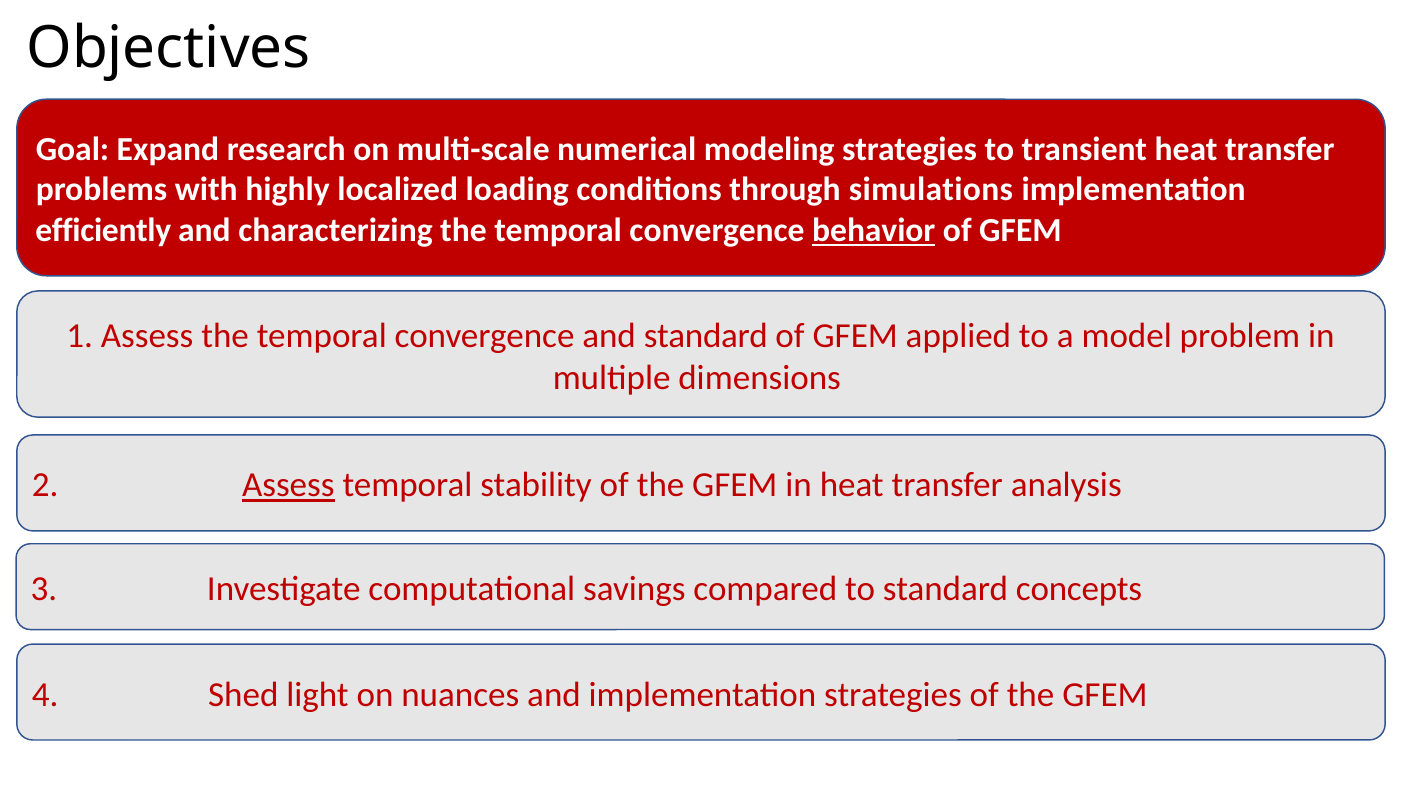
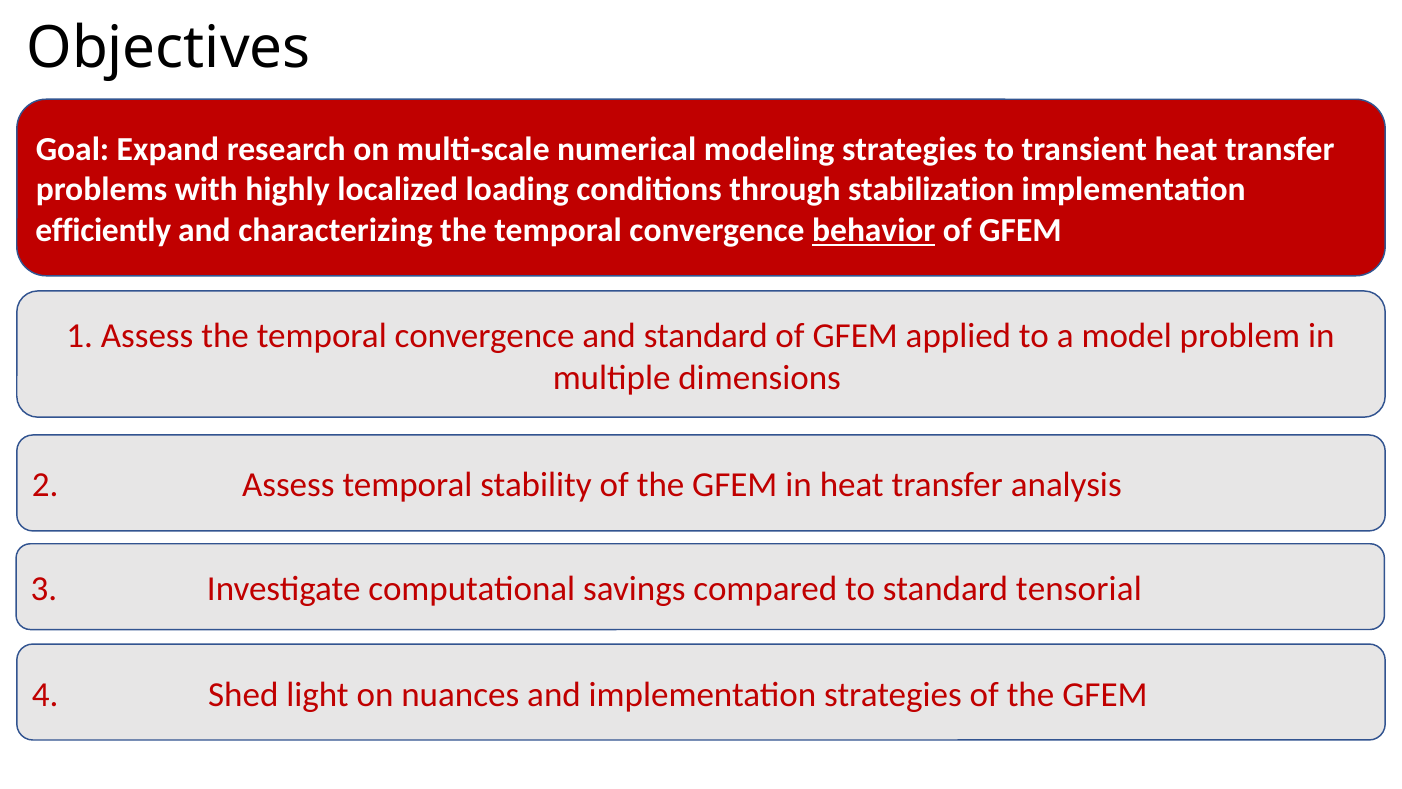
simulations: simulations -> stabilization
Assess at (288, 485) underline: present -> none
concepts: concepts -> tensorial
